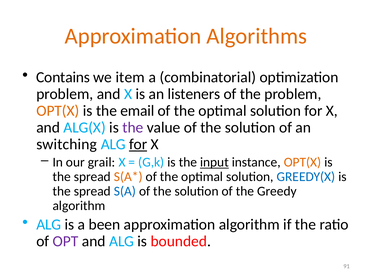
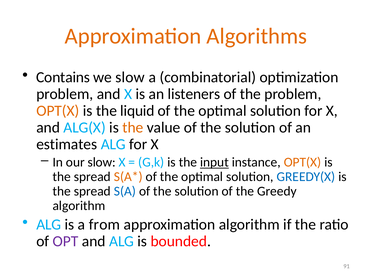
we item: item -> slow
email: email -> liquid
the at (133, 128) colour: purple -> orange
switching: switching -> estimates
for at (138, 144) underline: present -> none
our grail: grail -> slow
been: been -> from
